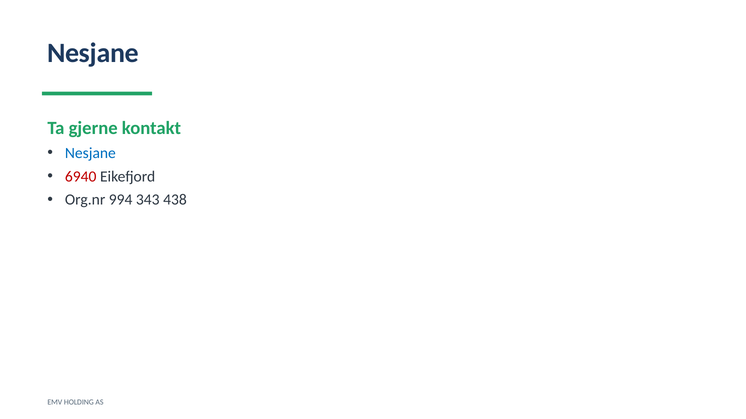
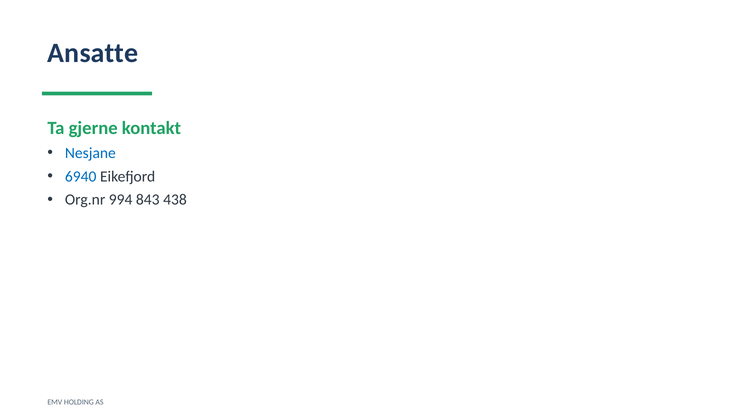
Nesjane at (93, 53): Nesjane -> Ansatte
6940 colour: red -> blue
343: 343 -> 843
